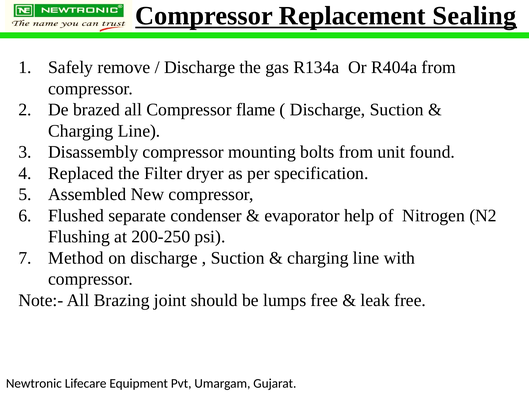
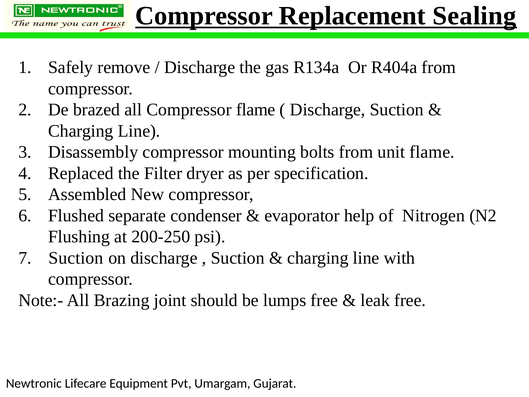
unit found: found -> flame
Method at (76, 258): Method -> Suction
